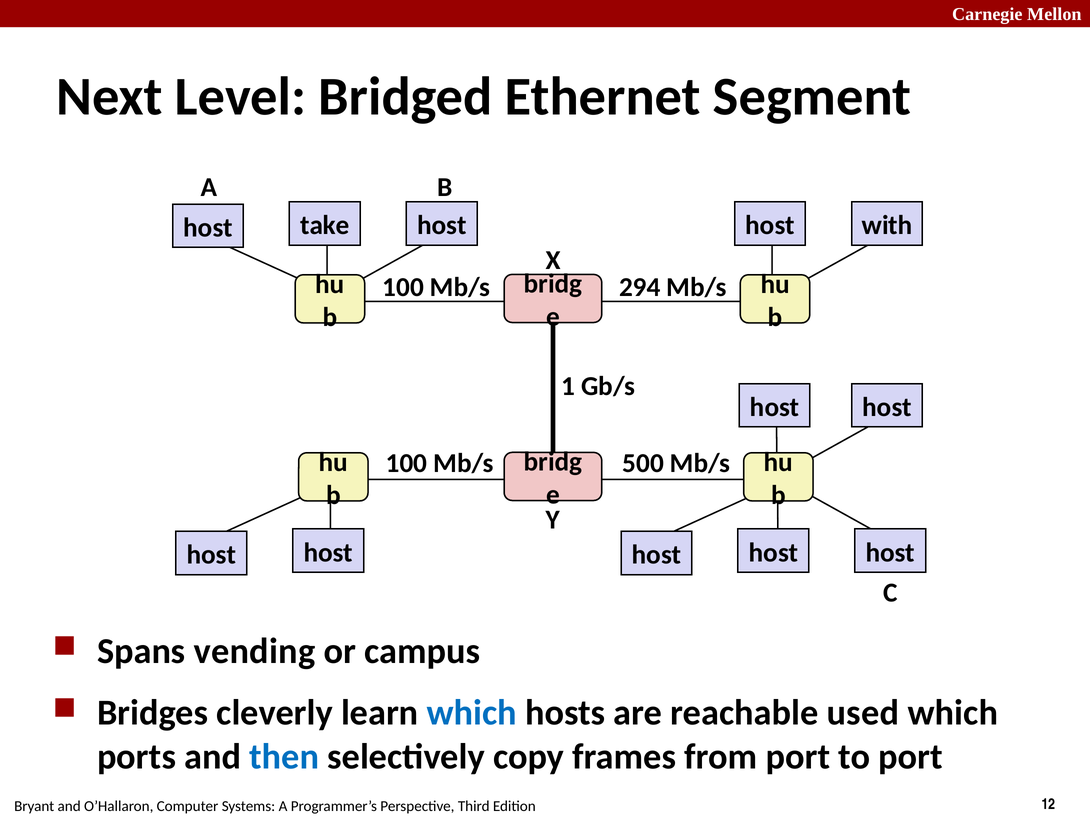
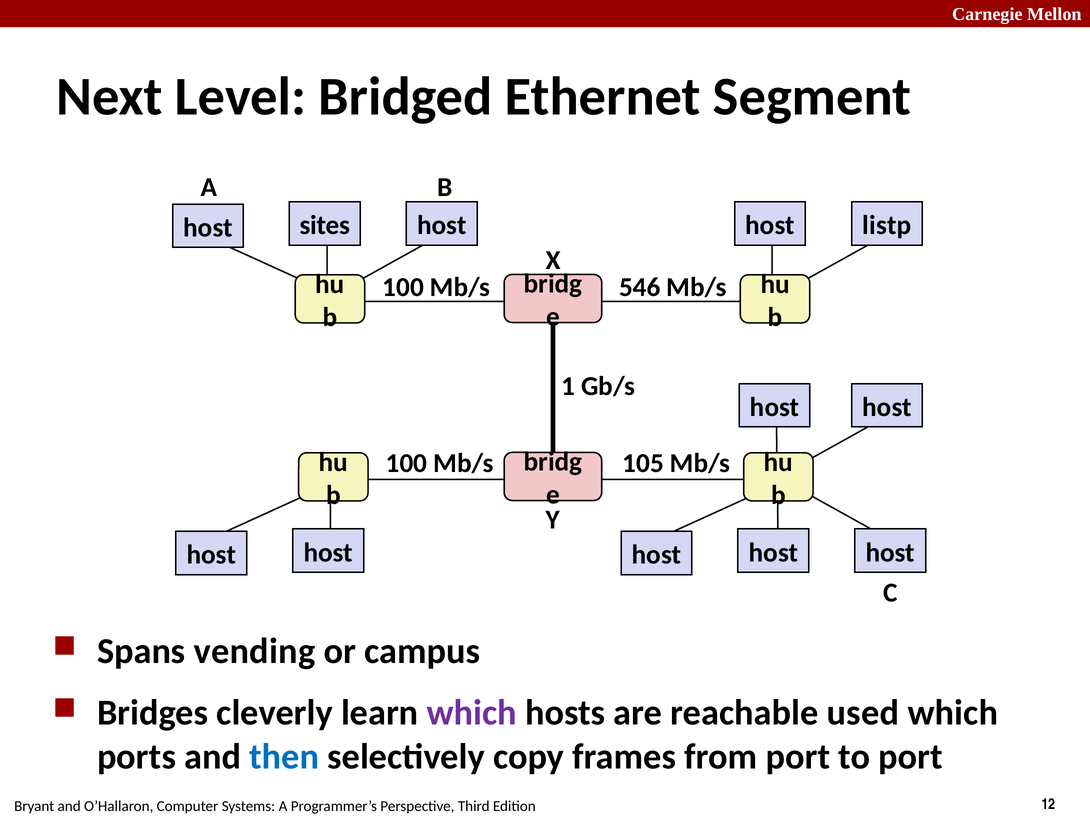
take: take -> sites
with: with -> listp
294: 294 -> 546
500: 500 -> 105
which at (472, 713) colour: blue -> purple
